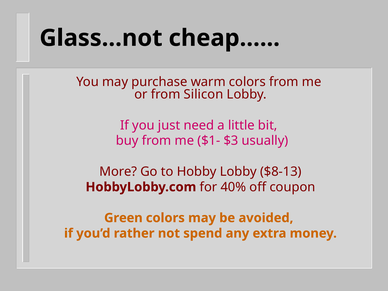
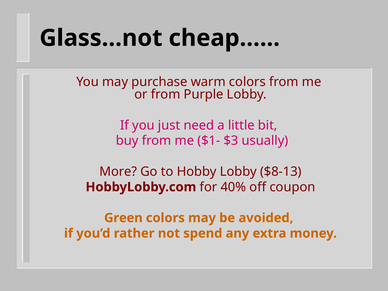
Silicon: Silicon -> Purple
